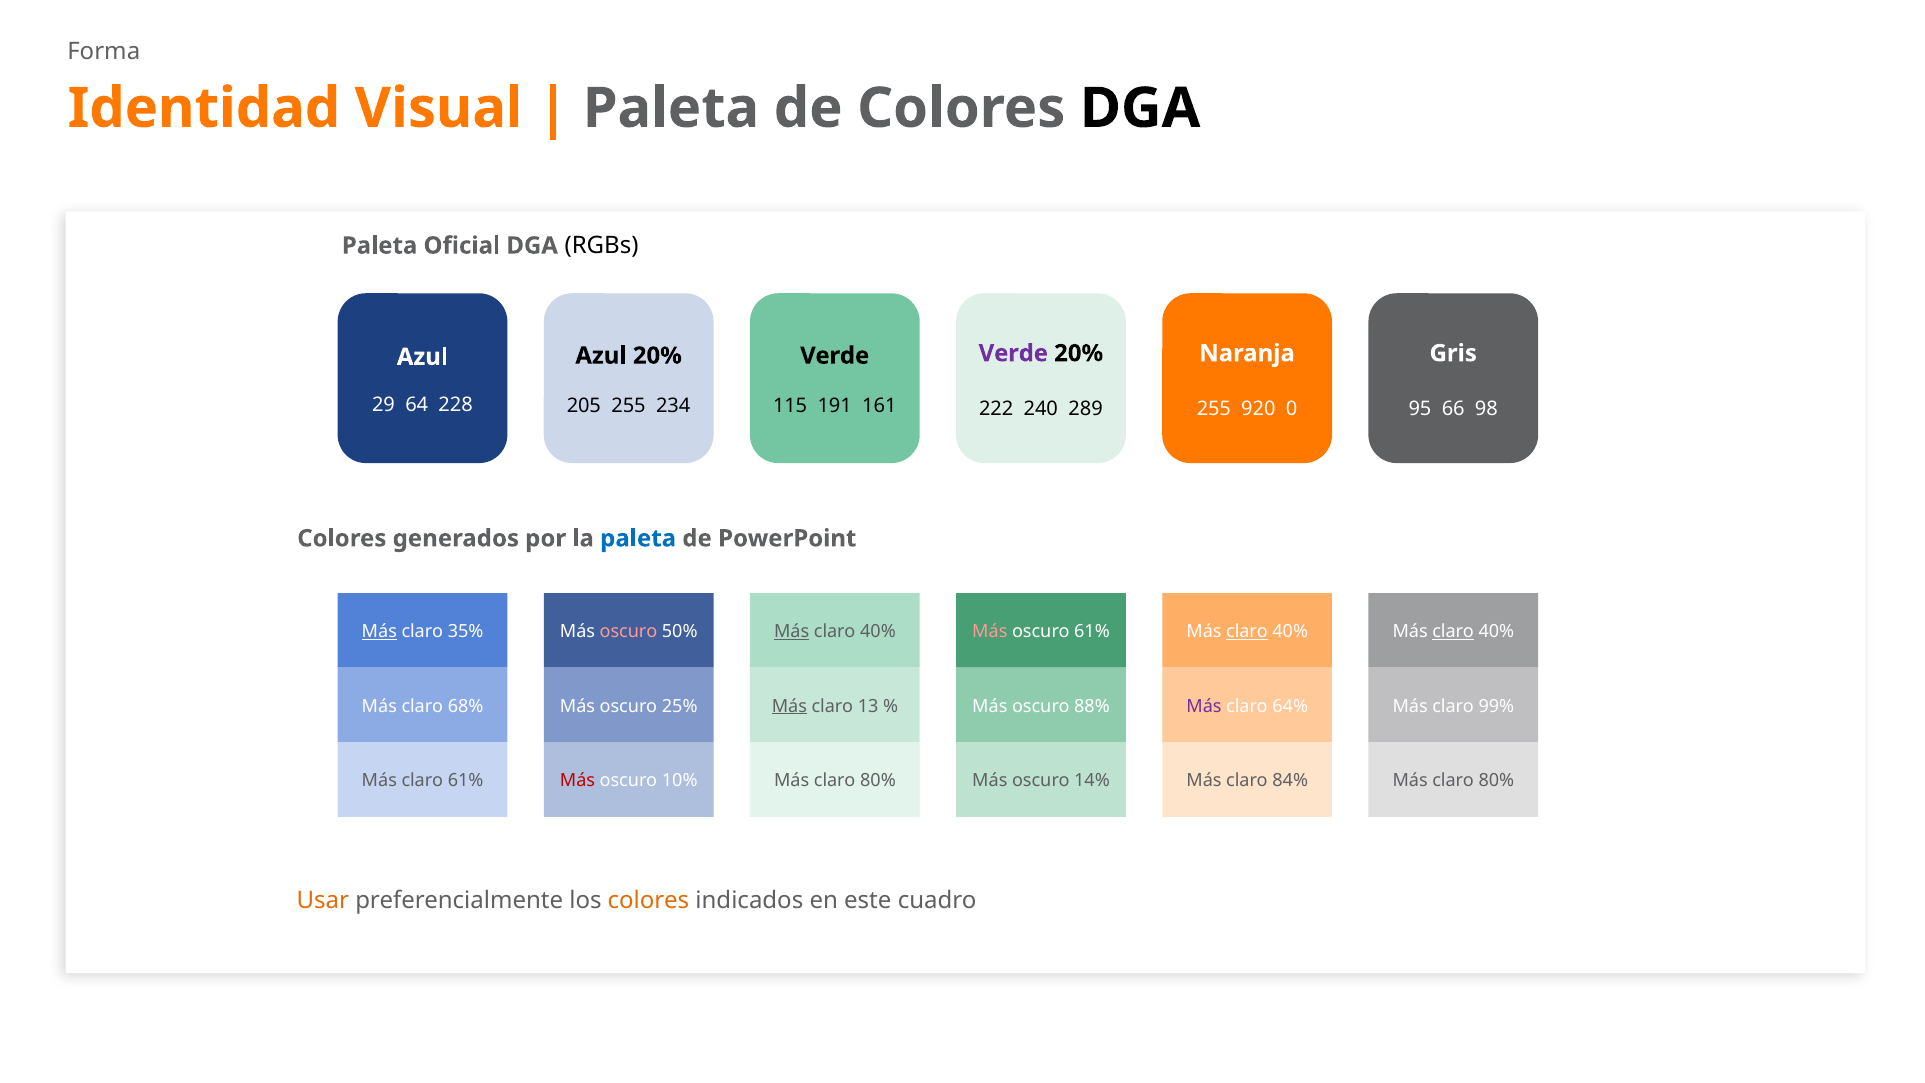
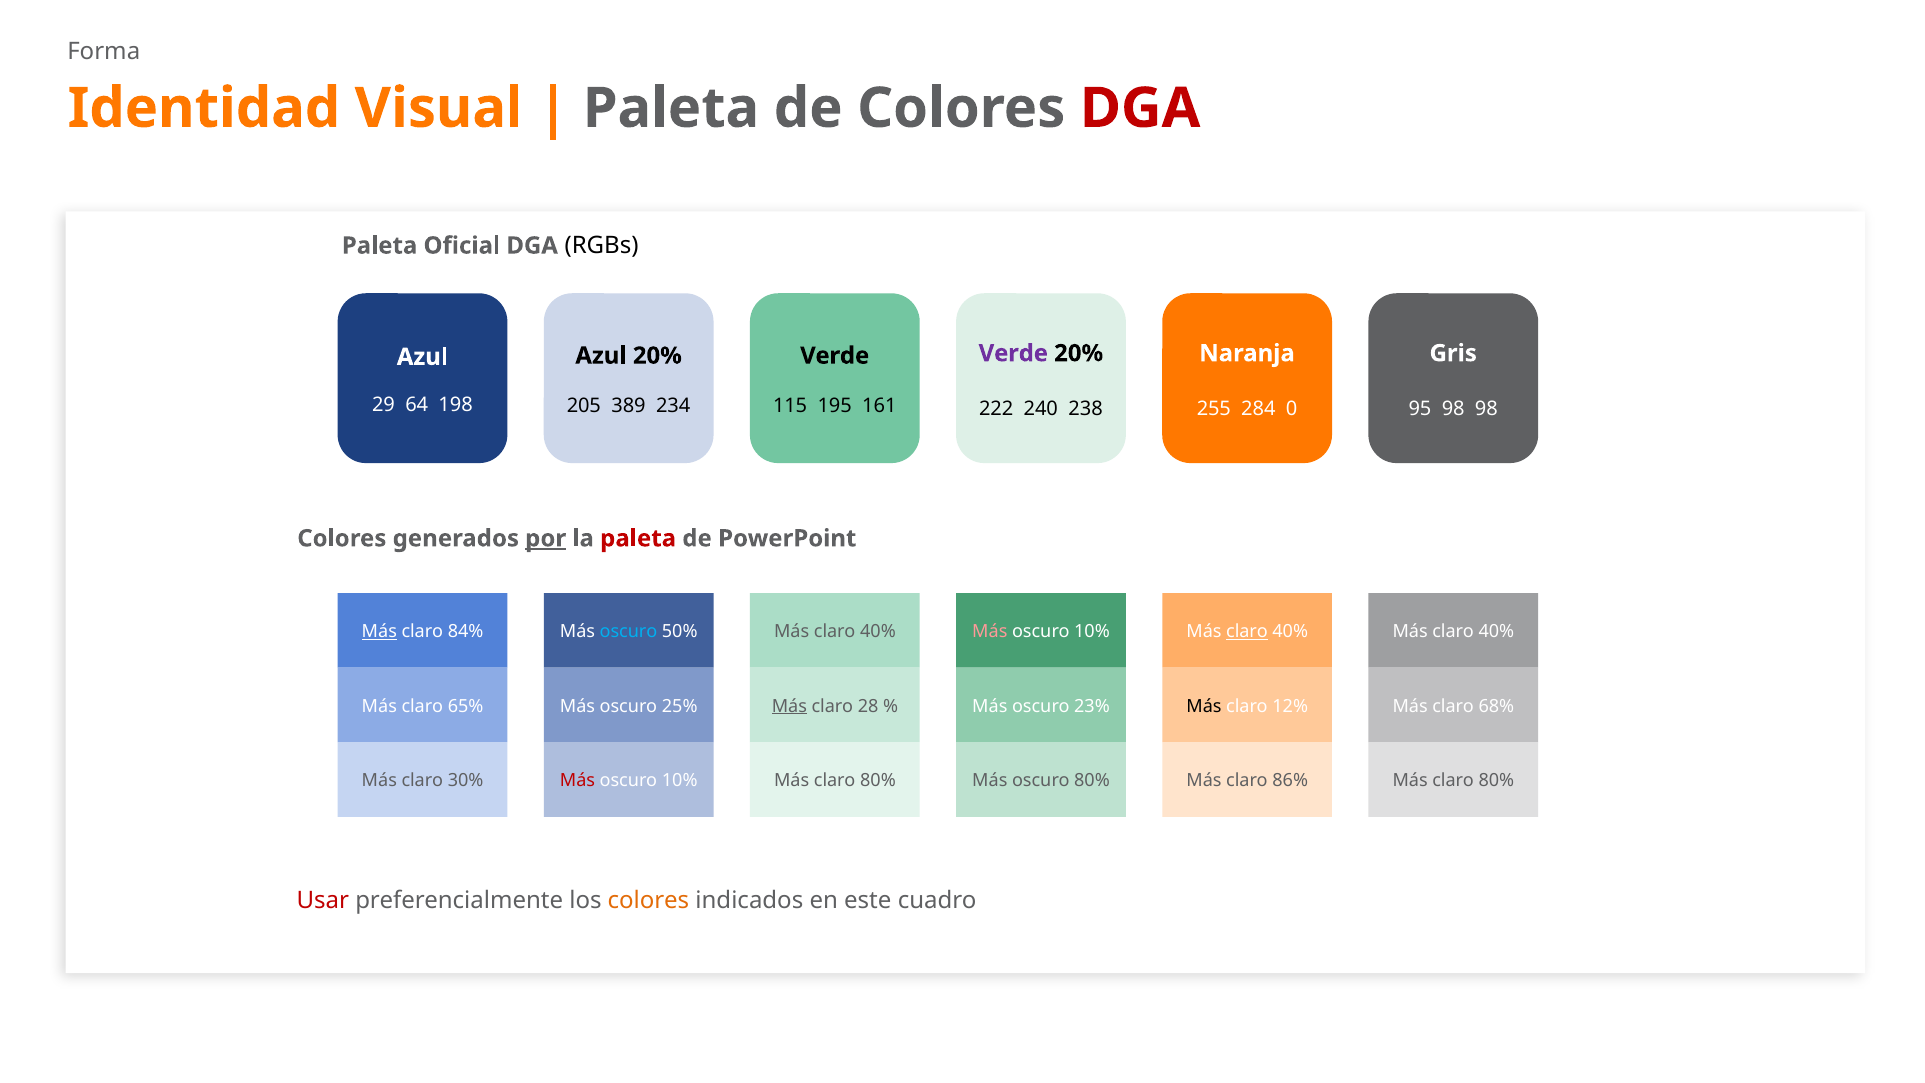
DGA at (1140, 108) colour: black -> red
228: 228 -> 198
205 255: 255 -> 389
191: 191 -> 195
289: 289 -> 238
920: 920 -> 284
95 66: 66 -> 98
por underline: none -> present
paleta at (638, 538) colour: blue -> red
35%: 35% -> 84%
oscuro at (628, 631) colour: pink -> light blue
Más at (792, 631) underline: present -> none
61% at (1092, 631): 61% -> 10%
claro at (1453, 631) underline: present -> none
68%: 68% -> 65%
13: 13 -> 28
88%: 88% -> 23%
Más at (1204, 706) colour: purple -> black
64%: 64% -> 12%
99%: 99% -> 68%
claro 61%: 61% -> 30%
oscuro 14%: 14% -> 80%
84%: 84% -> 86%
Usar colour: orange -> red
